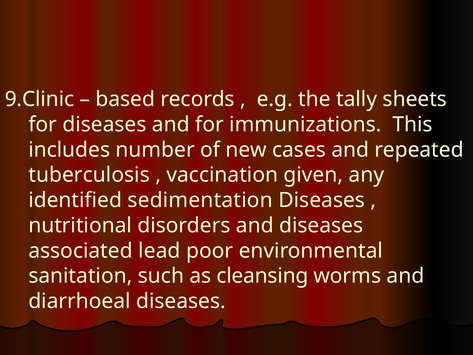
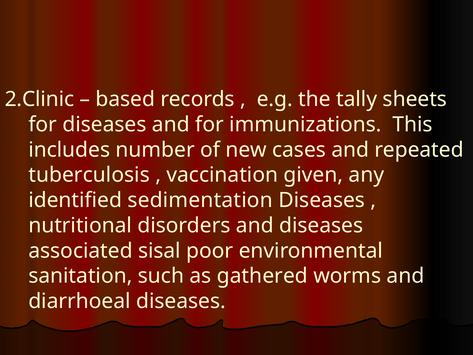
9.Clinic: 9.Clinic -> 2.Clinic
lead: lead -> sisal
cleansing: cleansing -> gathered
